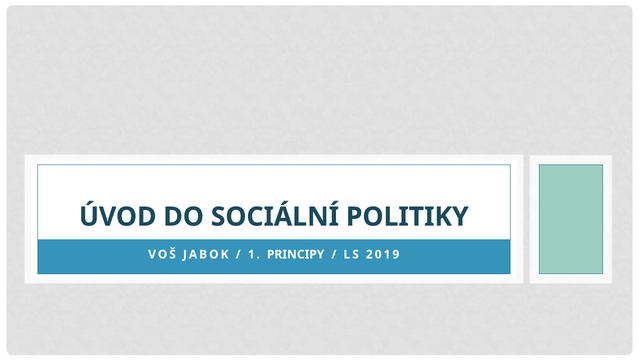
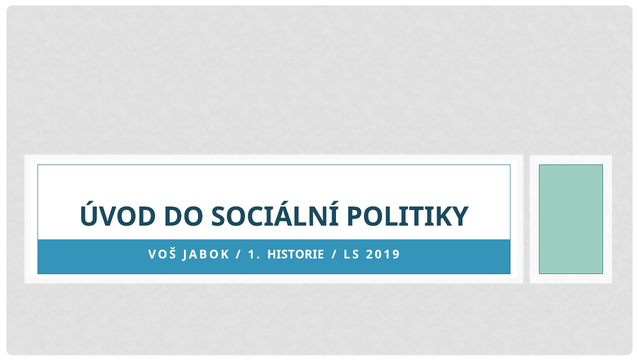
PRINCIPY: PRINCIPY -> HISTORIE
